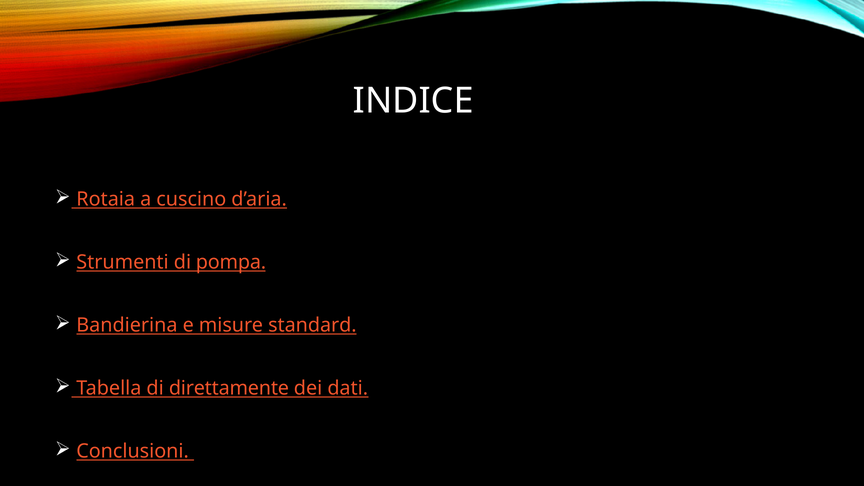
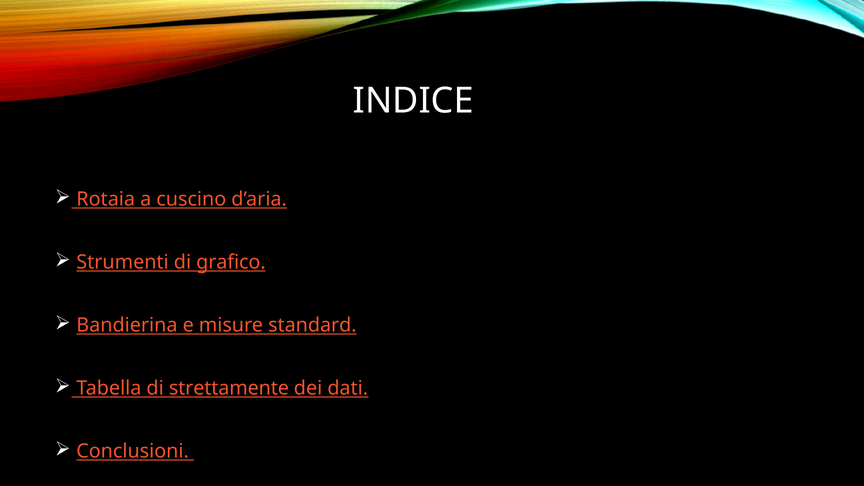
pompa: pompa -> grafico
direttamente: direttamente -> strettamente
